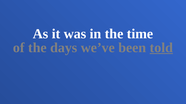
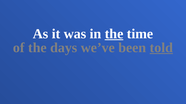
the at (114, 34) underline: none -> present
